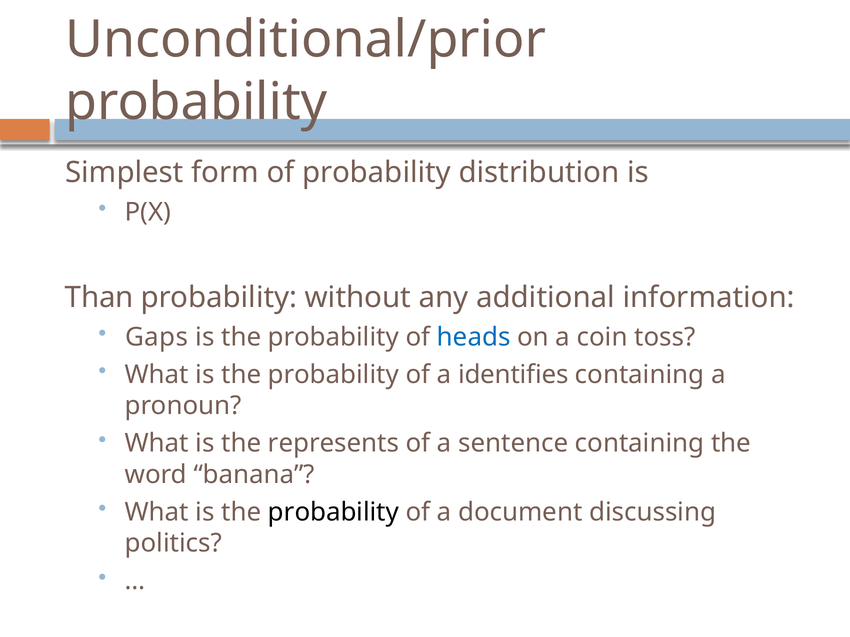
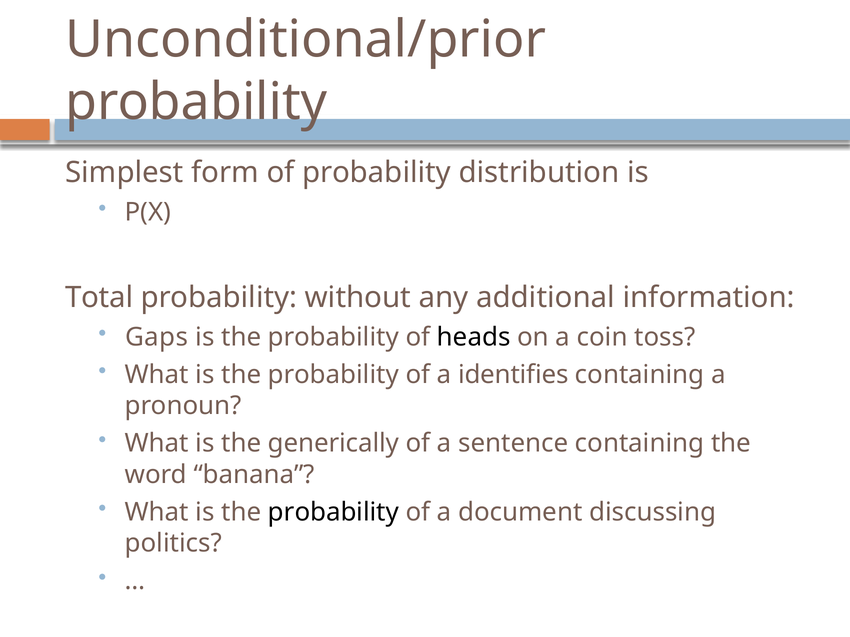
Than: Than -> Total
heads colour: blue -> black
represents: represents -> generically
